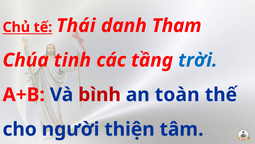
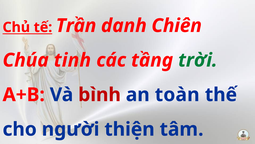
Thái: Thái -> Trần
Tham: Tham -> Chiên
trời colour: blue -> green
